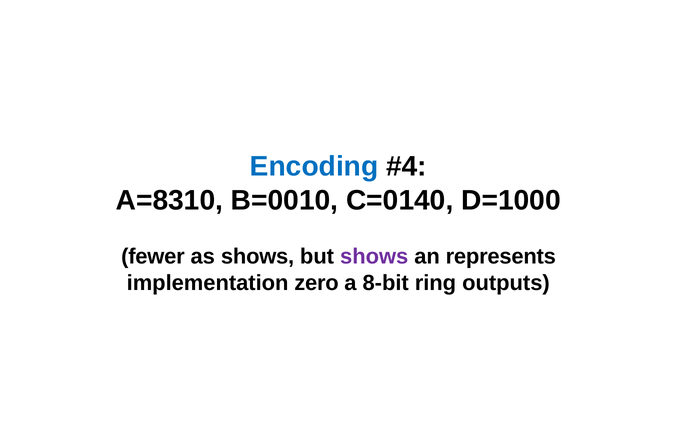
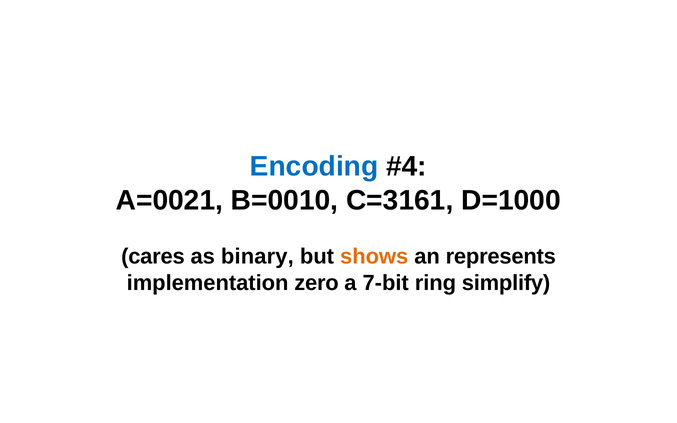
A=8310: A=8310 -> A=0021
C=0140: C=0140 -> C=3161
fewer: fewer -> cares
as shows: shows -> binary
shows at (374, 257) colour: purple -> orange
8-bit: 8-bit -> 7-bit
outputs: outputs -> simplify
